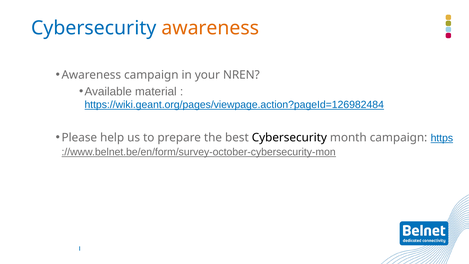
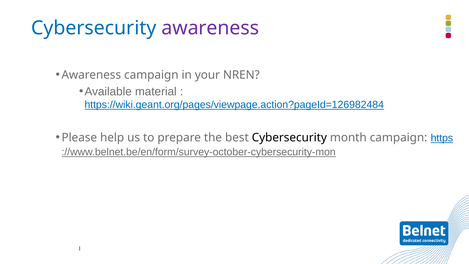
awareness at (210, 28) colour: orange -> purple
